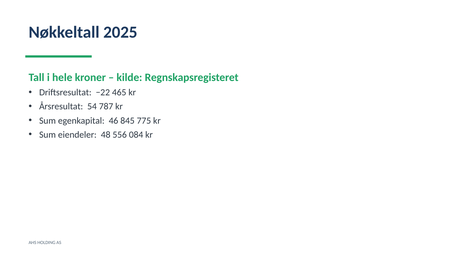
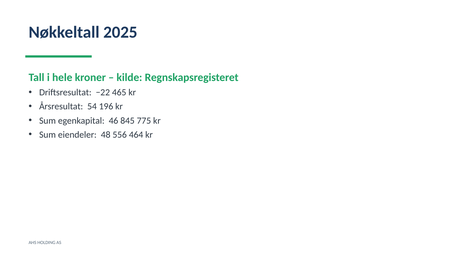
787: 787 -> 196
084: 084 -> 464
